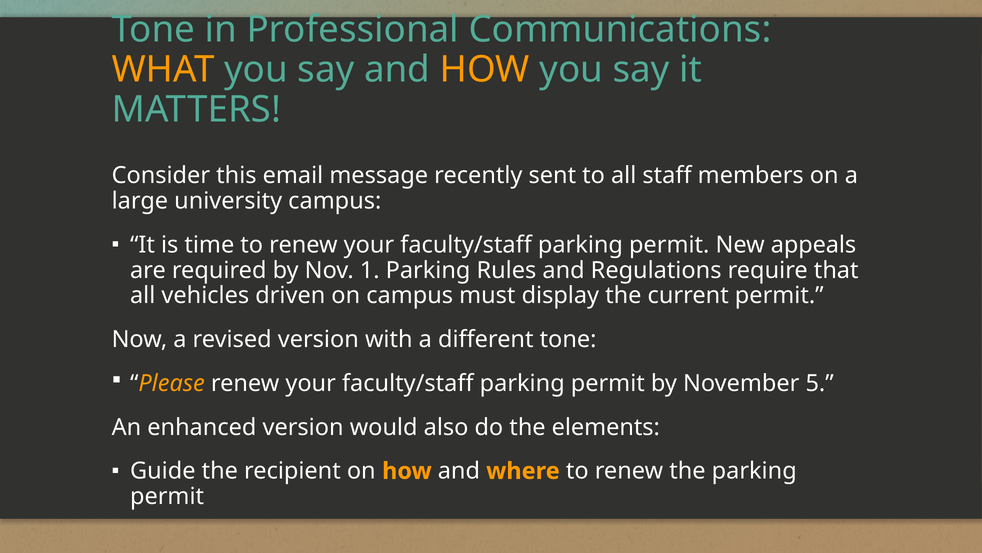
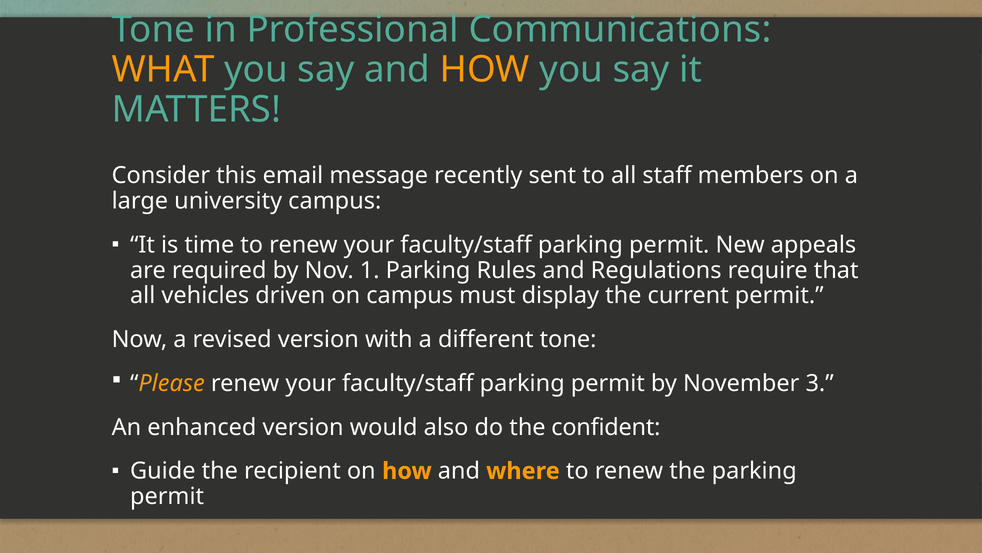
5: 5 -> 3
elements: elements -> confident
